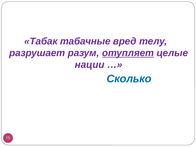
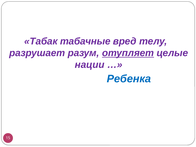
Сколько: Сколько -> Ребенка
